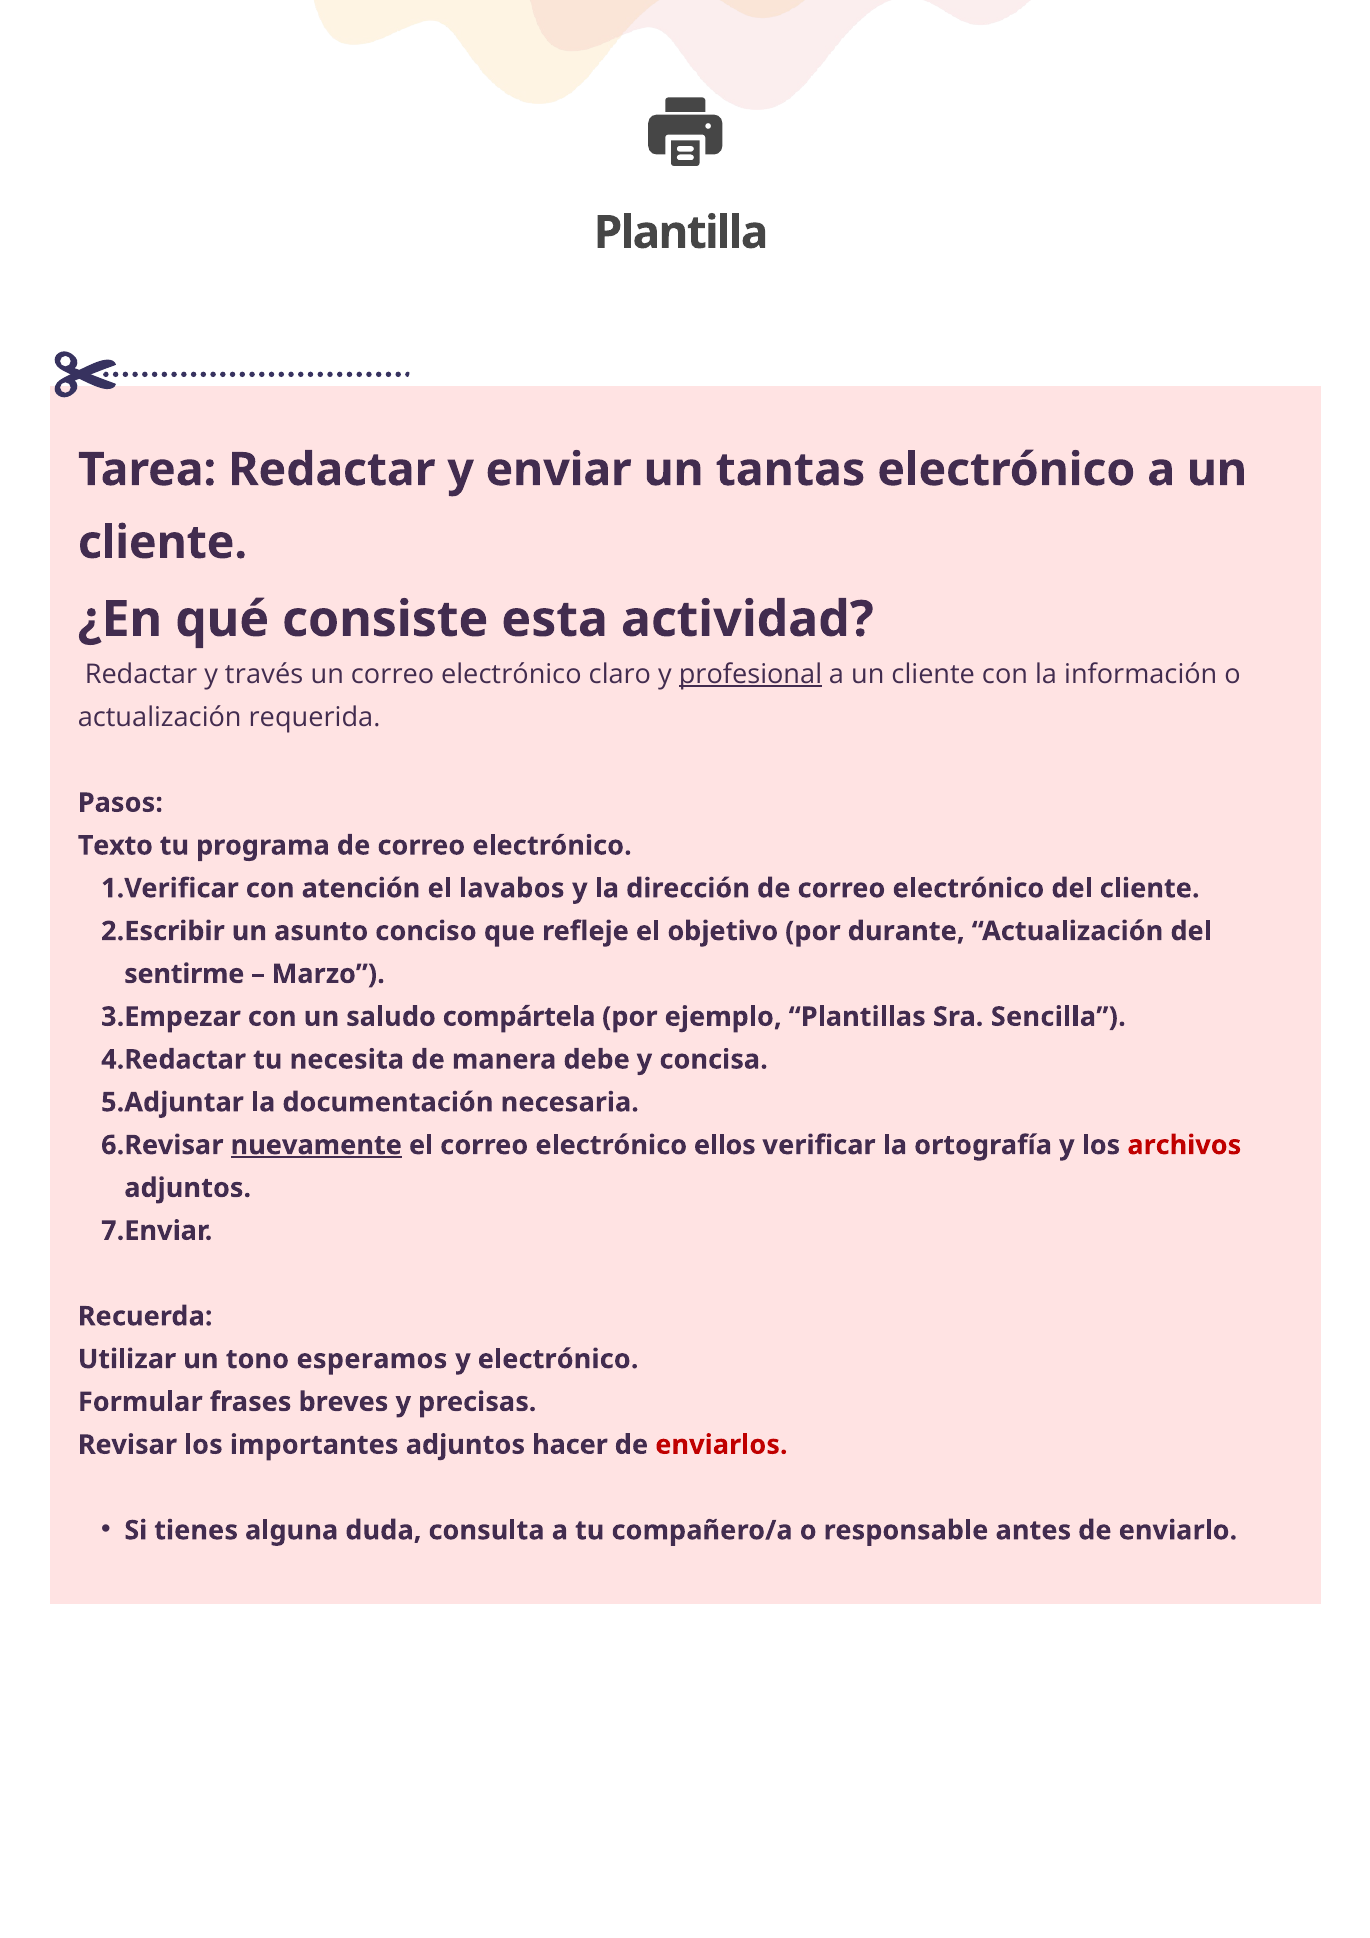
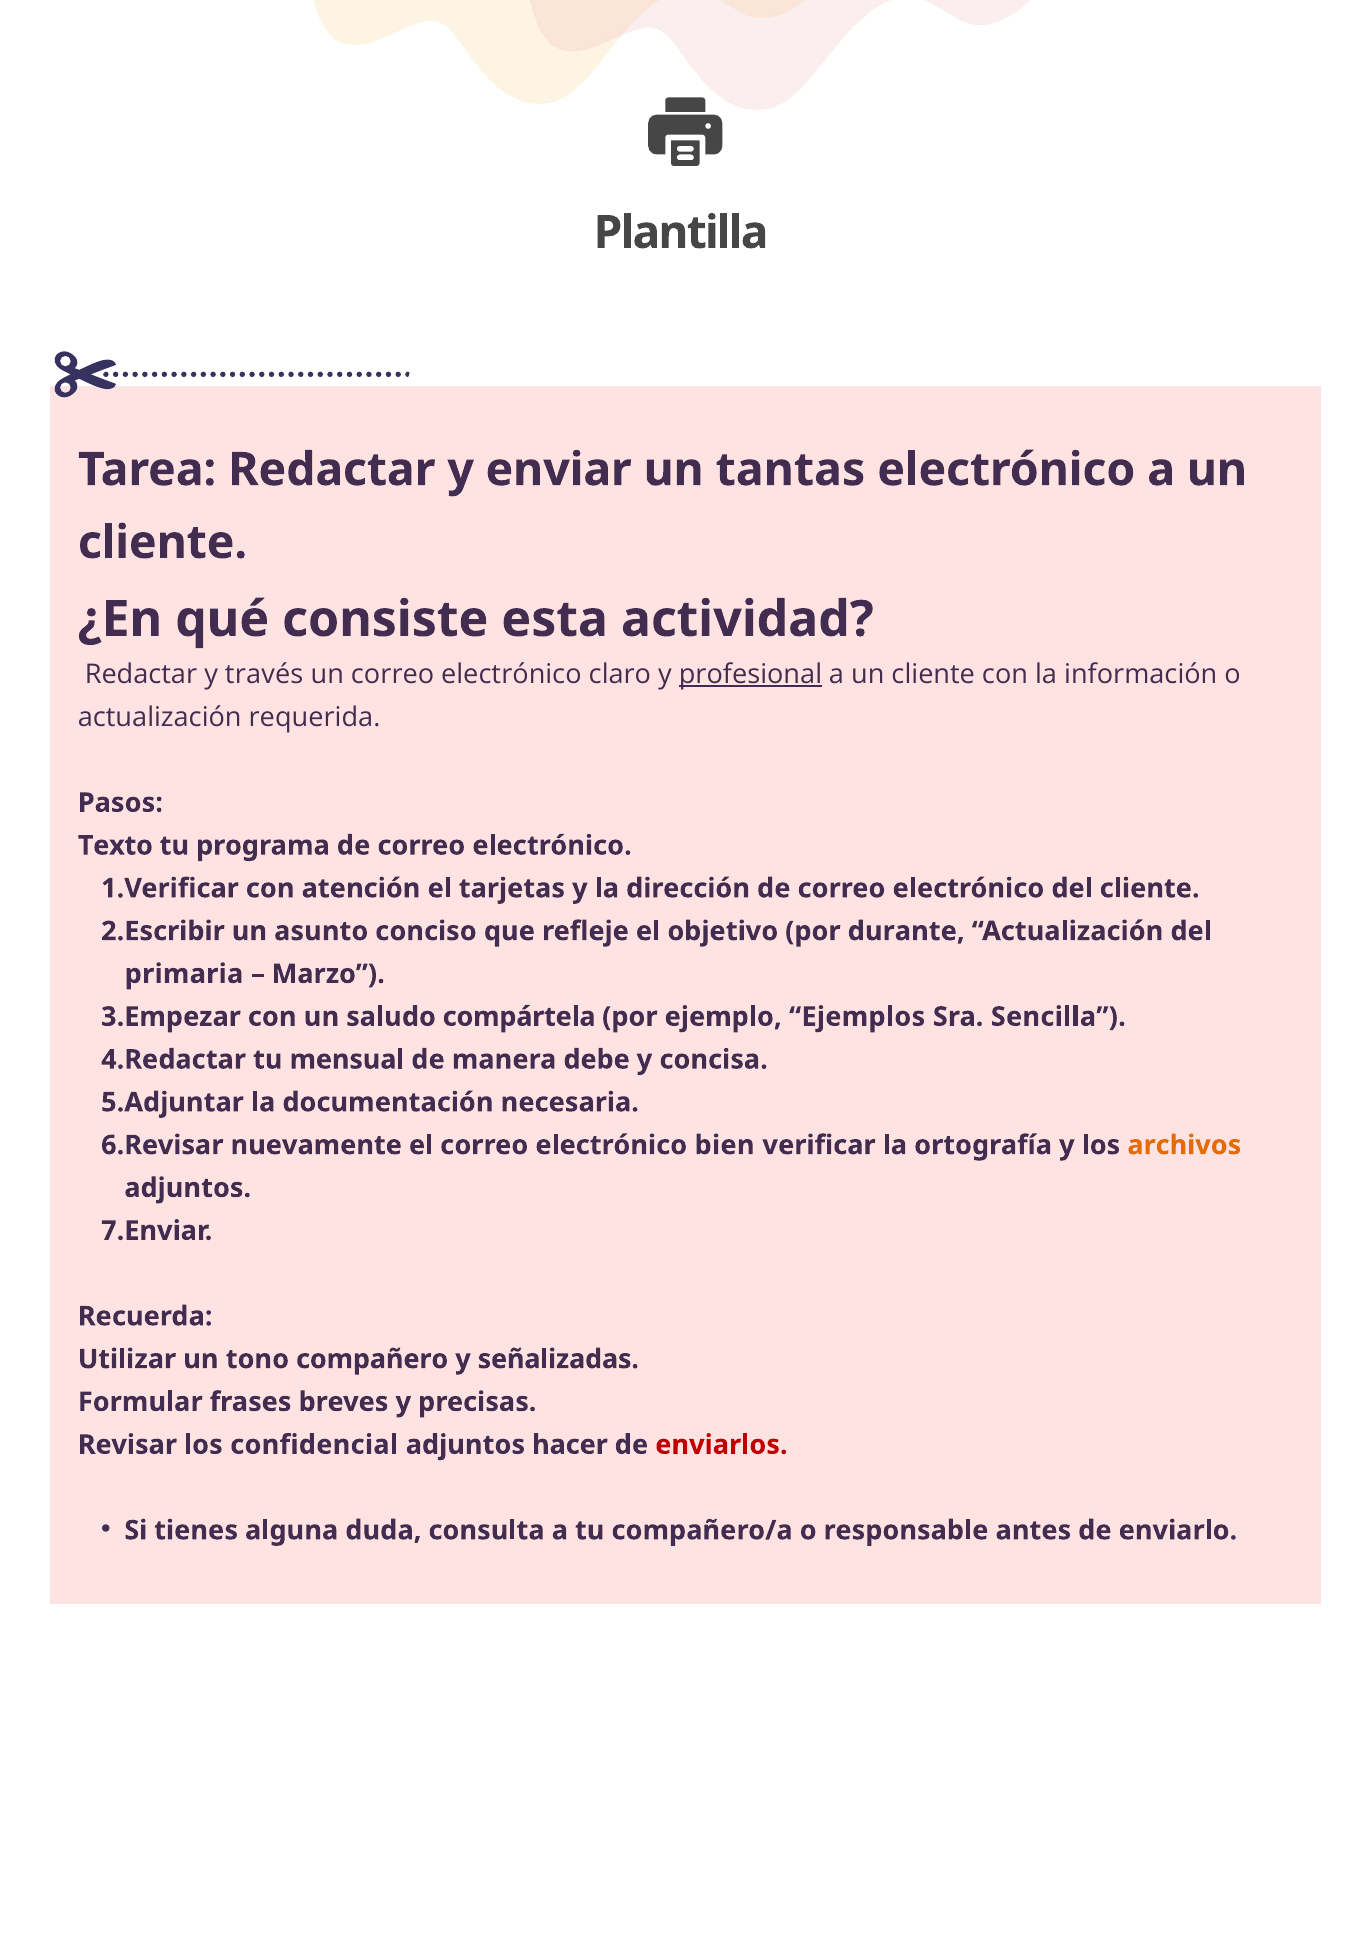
lavabos: lavabos -> tarjetas
sentirme: sentirme -> primaria
Plantillas: Plantillas -> Ejemplos
necesita: necesita -> mensual
nuevamente underline: present -> none
ellos: ellos -> bien
archivos colour: red -> orange
esperamos: esperamos -> compañero
y electrónico: electrónico -> señalizadas
importantes: importantes -> confidencial
